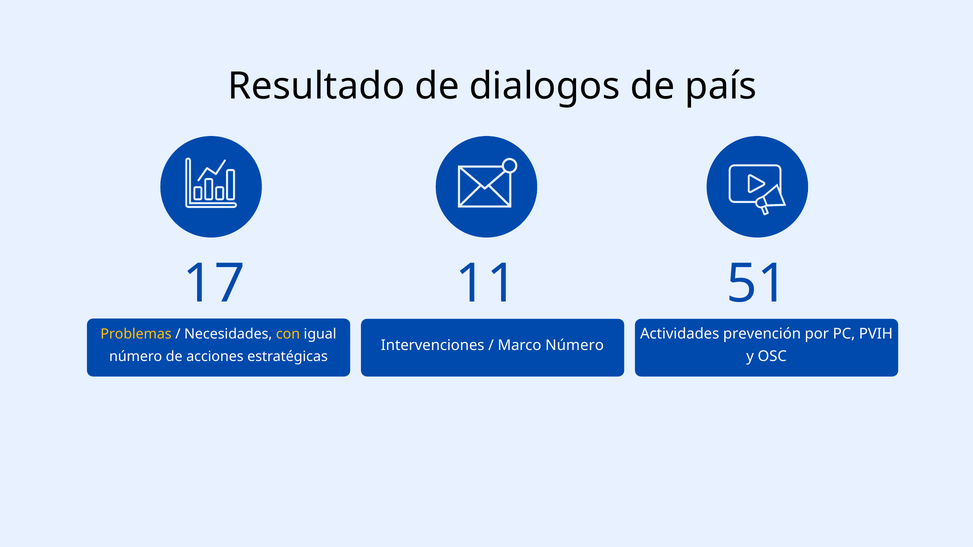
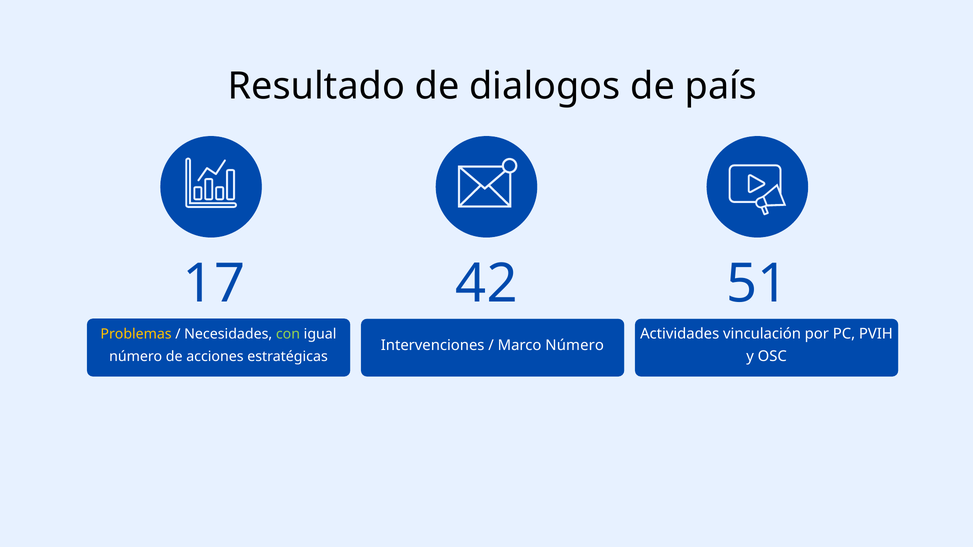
11: 11 -> 42
prevención: prevención -> vinculación
con colour: yellow -> light green
